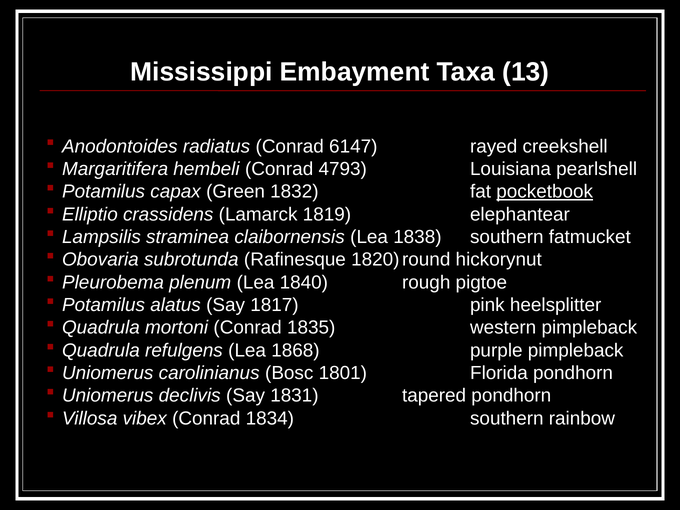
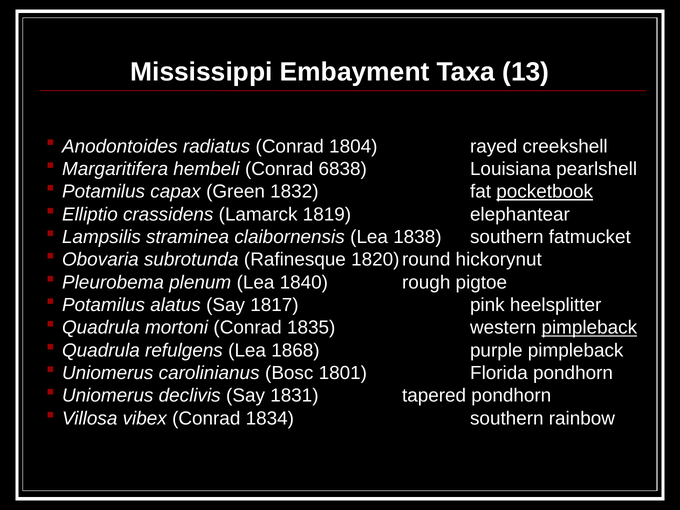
6147: 6147 -> 1804
4793: 4793 -> 6838
pimpleback at (589, 328) underline: none -> present
